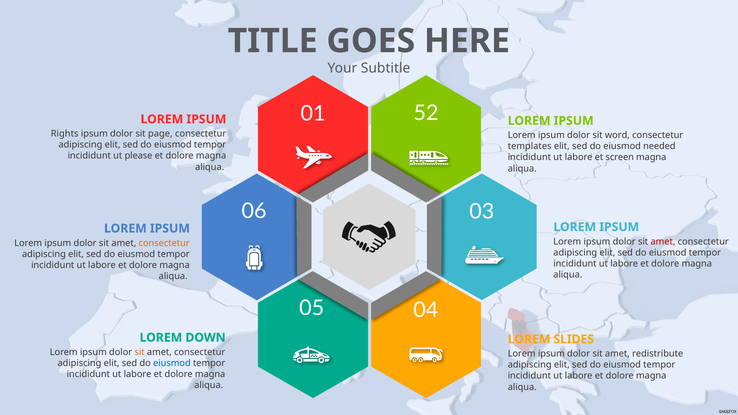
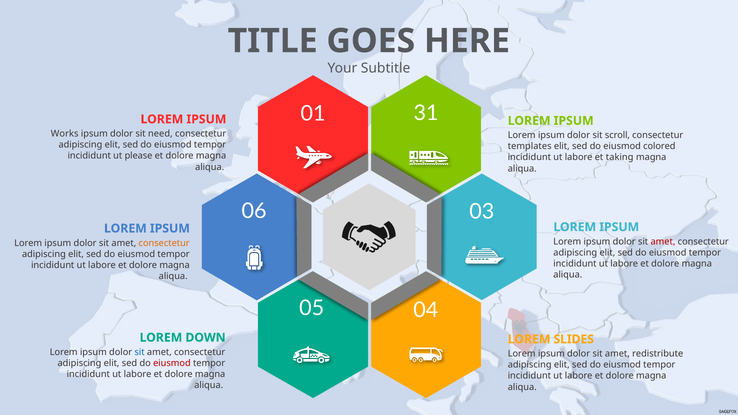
52: 52 -> 31
Rights: Rights -> Works
page: page -> need
word: word -> scroll
needed: needed -> colored
screen: screen -> taking
sit at (140, 352) colour: orange -> blue
eiusmod at (172, 363) colour: blue -> red
